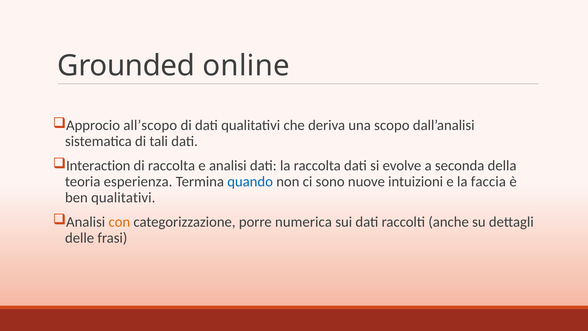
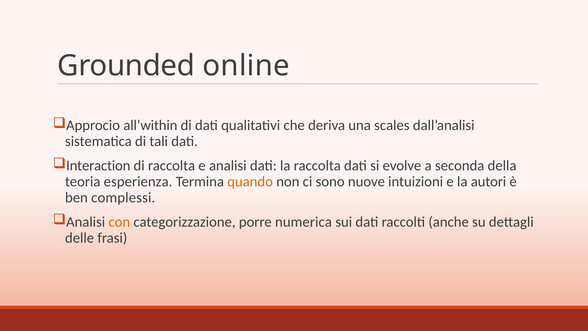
all’scopo: all’scopo -> all’within
scopo: scopo -> scales
quando colour: blue -> orange
faccia: faccia -> autori
ben qualitativi: qualitativi -> complessi
